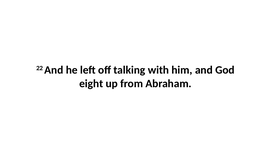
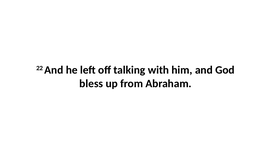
eight: eight -> bless
